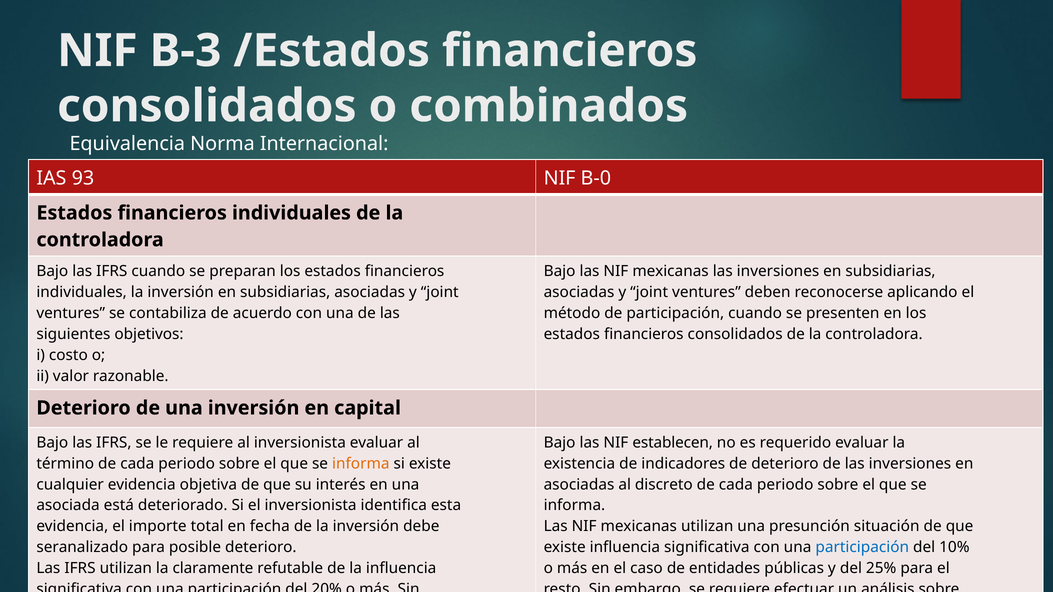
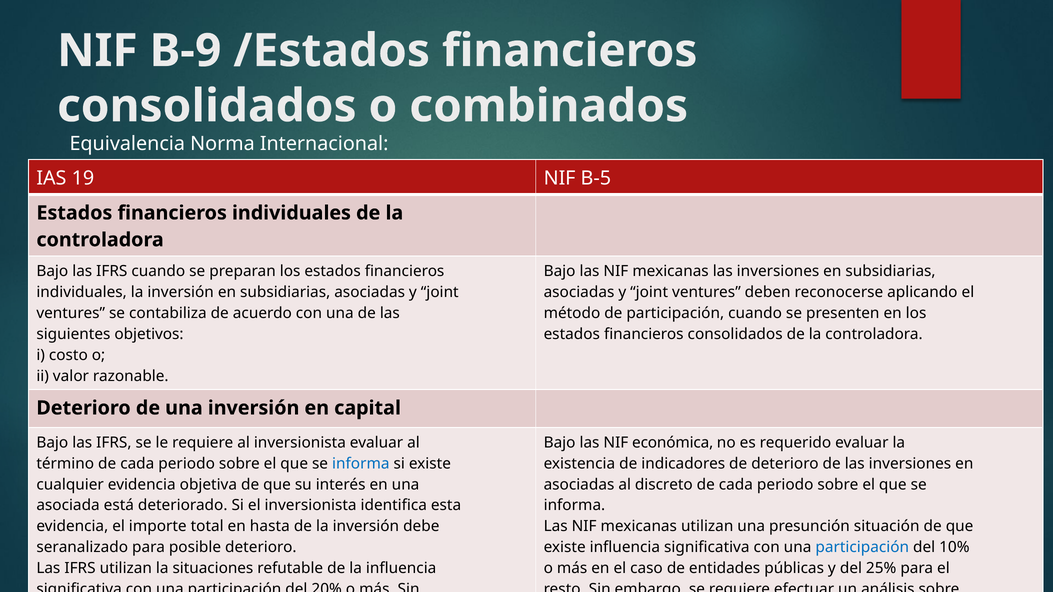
B-3: B-3 -> B-9
93: 93 -> 19
B-0: B-0 -> B-5
establecen: establecen -> económica
informa at (361, 464) colour: orange -> blue
fecha: fecha -> hasta
claramente: claramente -> situaciones
